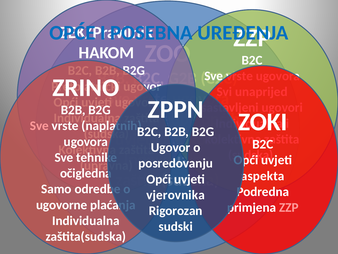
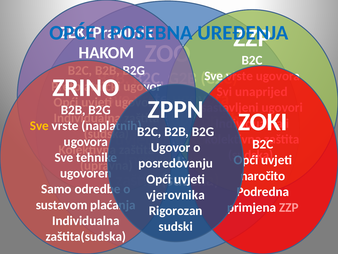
Sve at (39, 126) colour: pink -> yellow
očigledna: očigledna -> ugovoren
aspekta: aspekta -> naročito
ugovorne: ugovorne -> sustavom
